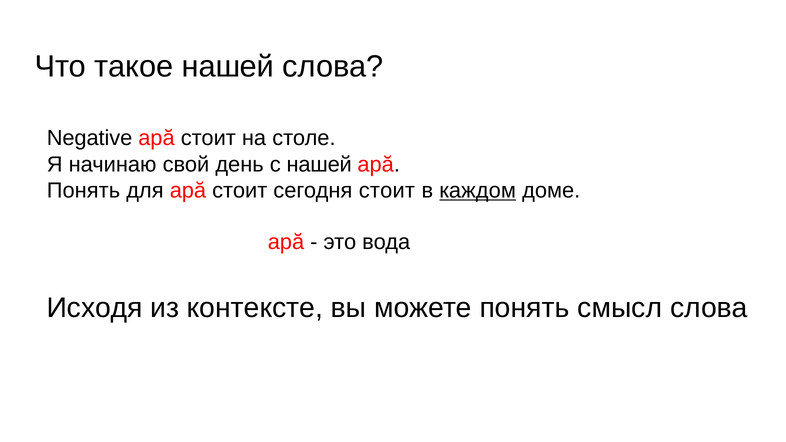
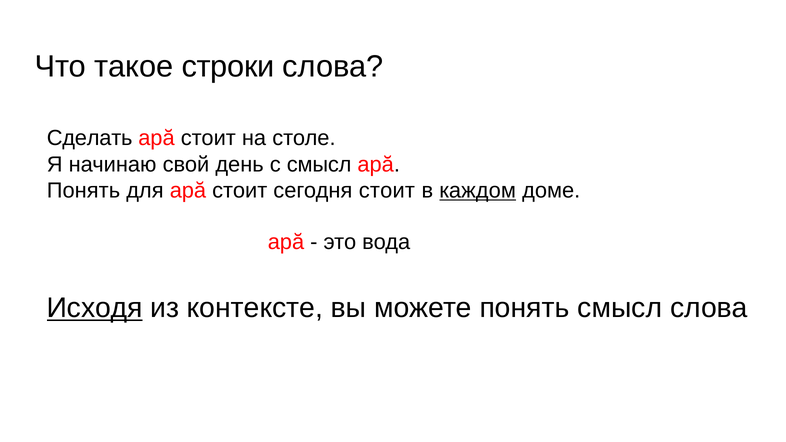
такое нашей: нашей -> строки
Negative: Negative -> Сделать
с нашей: нашей -> смысл
Исходя underline: none -> present
